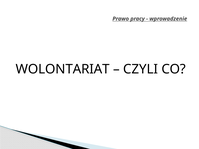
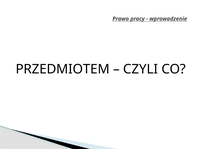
WOLONTARIAT: WOLONTARIAT -> PRZEDMIOTEM
